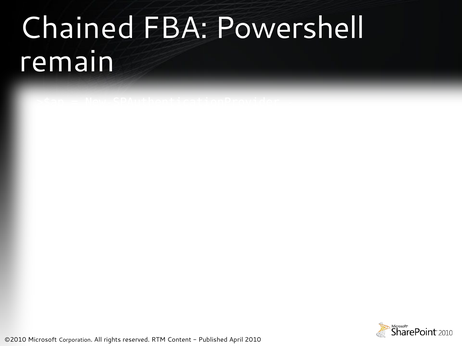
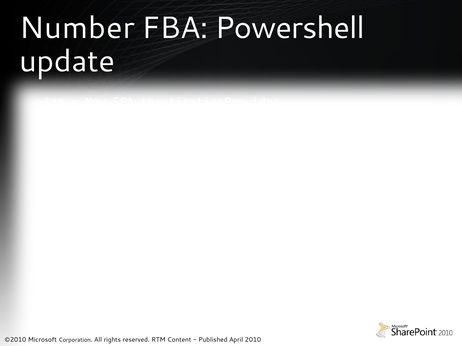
Chained: Chained -> Number
remain: remain -> update
